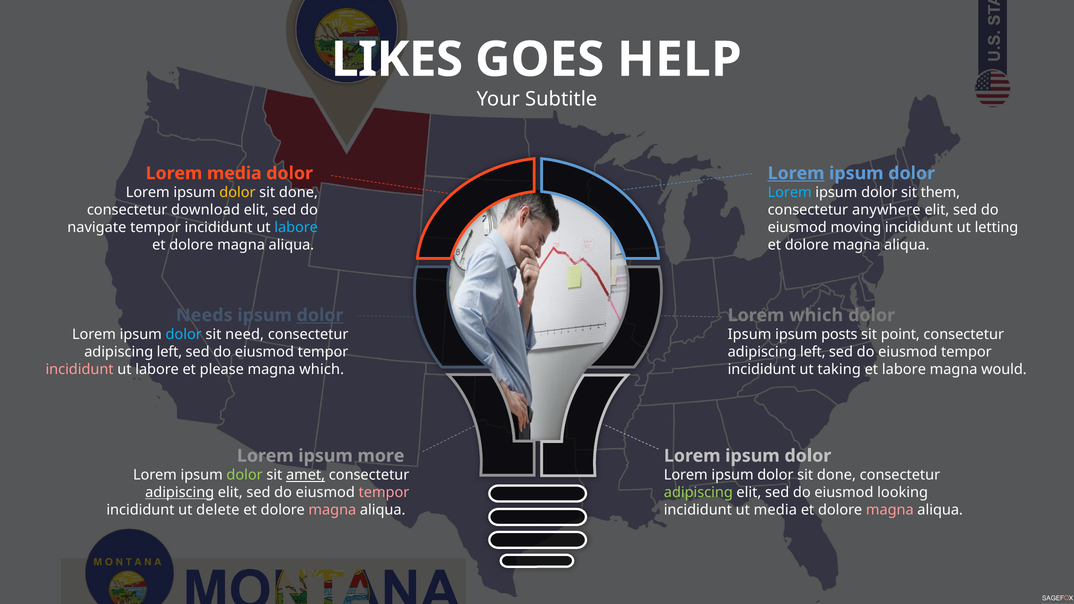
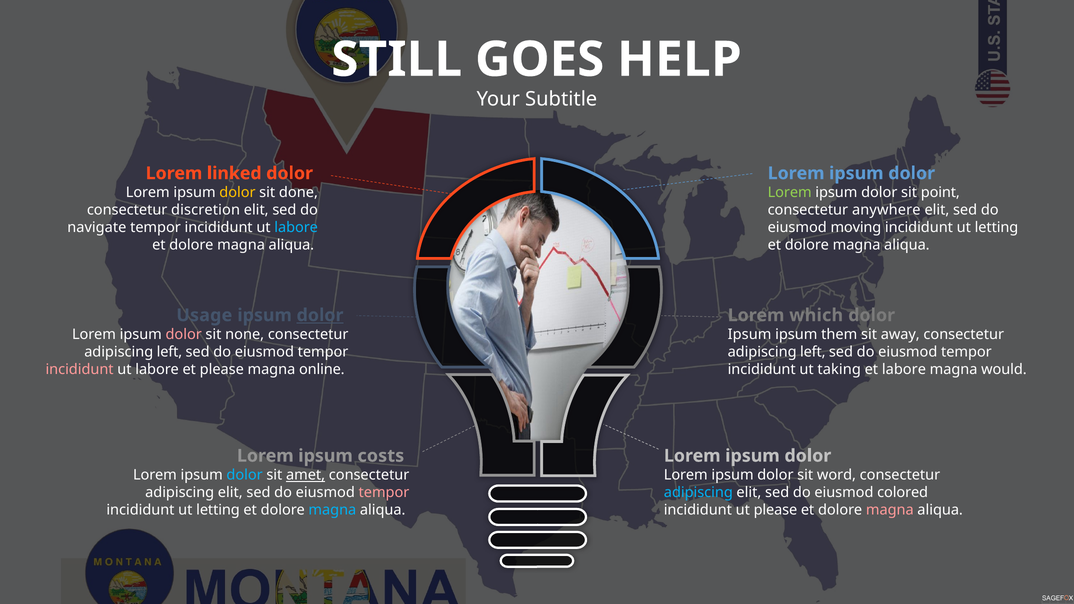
LIKES: LIKES -> STILL
Lorem media: media -> linked
Lorem at (796, 173) underline: present -> none
Lorem at (790, 193) colour: light blue -> light green
them: them -> point
download: download -> discretion
Needs: Needs -> Usage
dolor at (184, 335) colour: light blue -> pink
need: need -> none
posts: posts -> them
point: point -> away
magna which: which -> online
more: more -> costs
dolor at (245, 475) colour: light green -> light blue
done at (836, 475): done -> word
adipiscing at (180, 493) underline: present -> none
adipiscing at (698, 493) colour: light green -> light blue
looking: looking -> colored
delete at (218, 510): delete -> letting
magna at (332, 510) colour: pink -> light blue
ut media: media -> please
